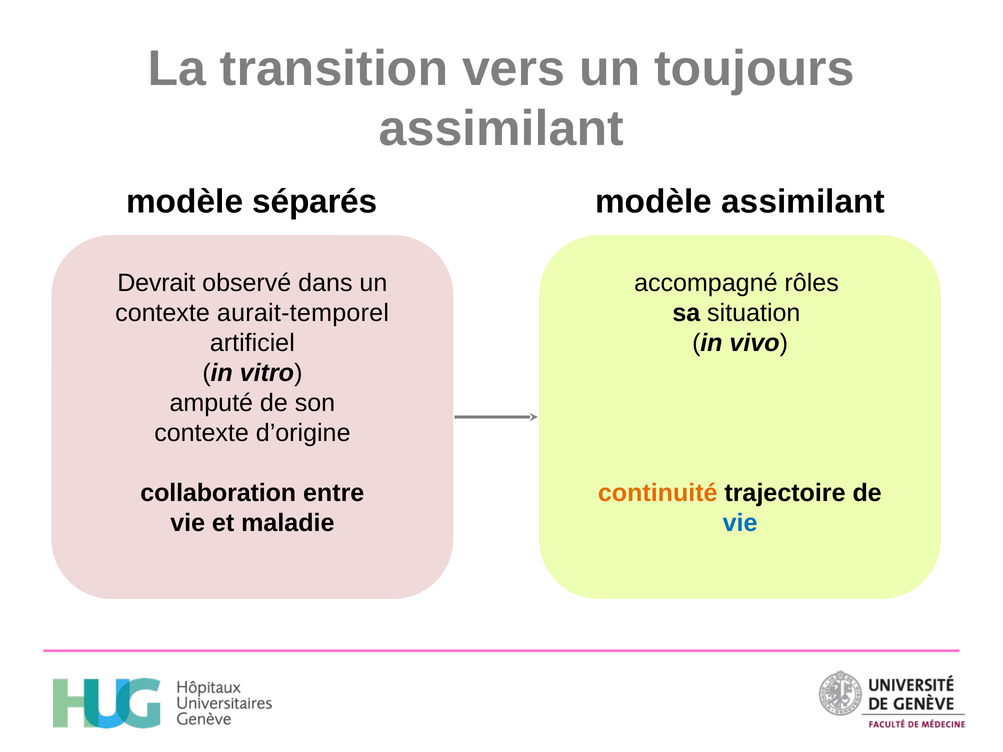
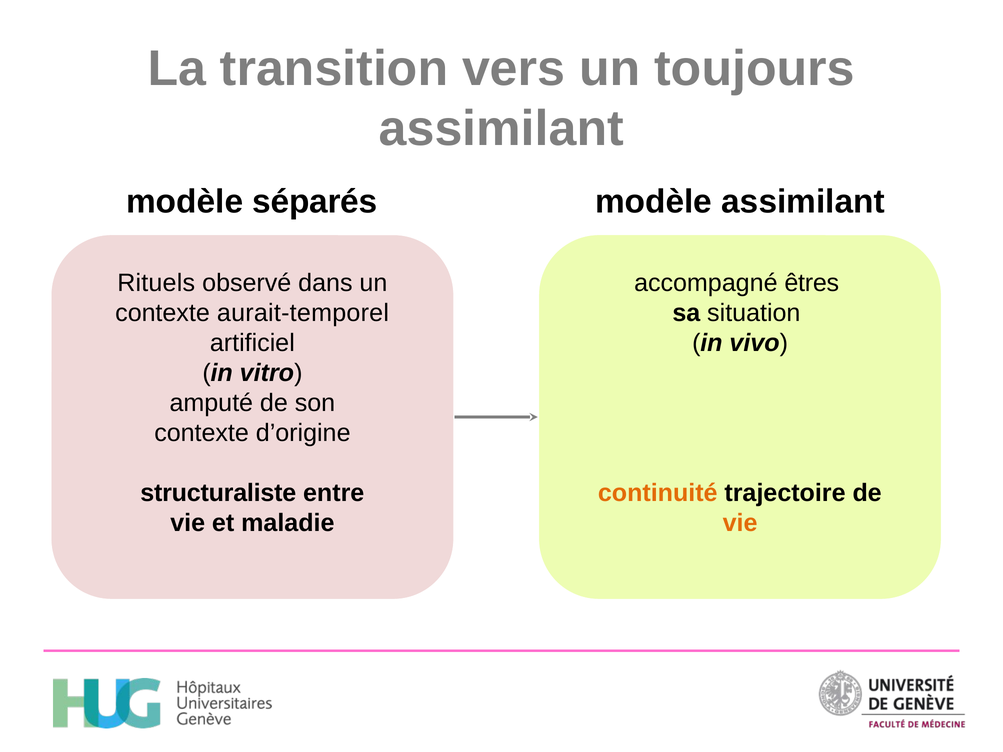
Devrait: Devrait -> Rituels
rôles: rôles -> êtres
collaboration: collaboration -> structuraliste
vie at (740, 523) colour: blue -> orange
